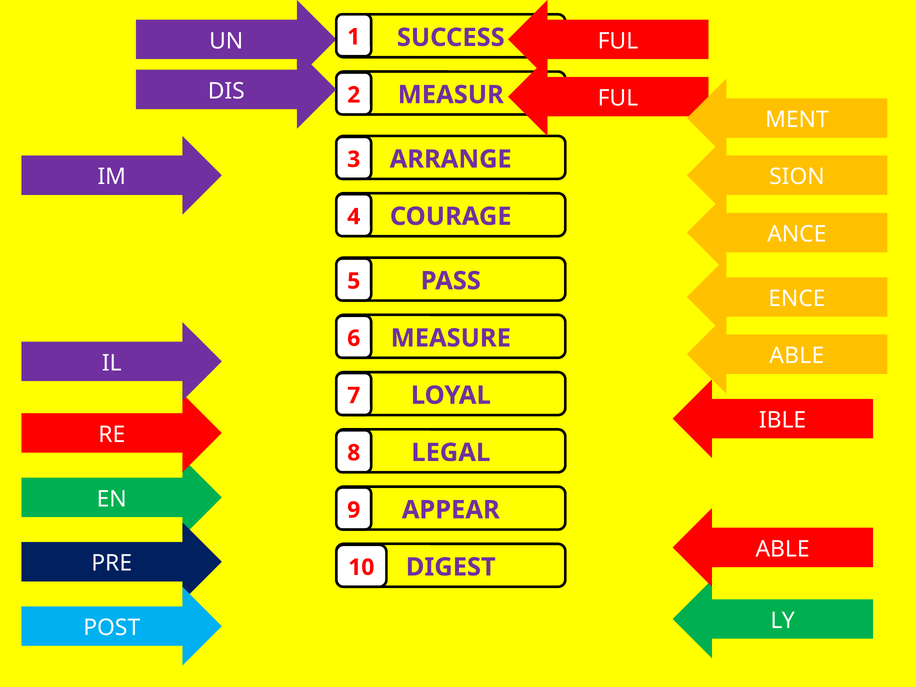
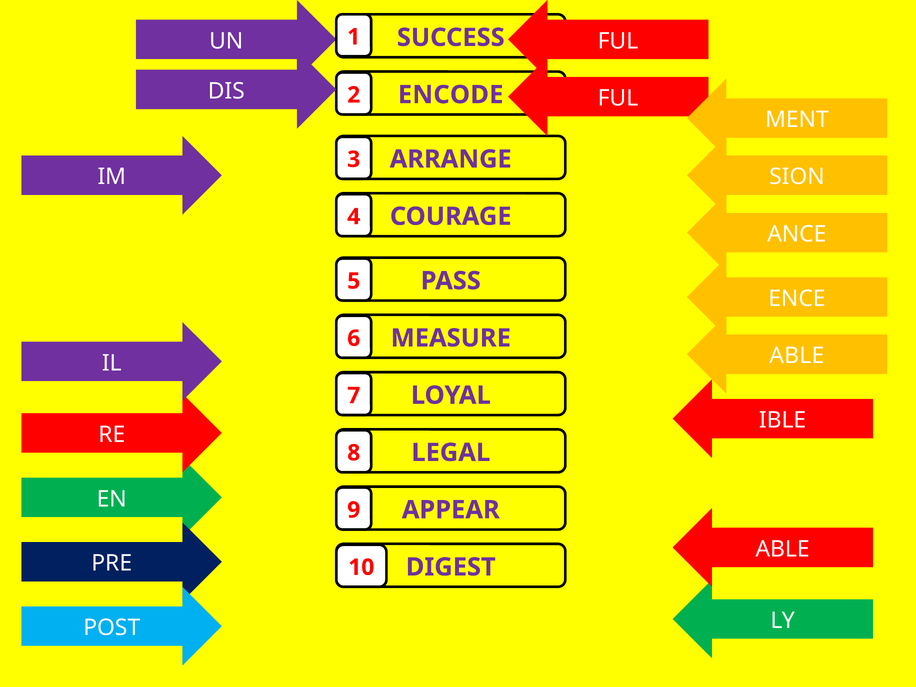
MEASUR: MEASUR -> ENCODE
